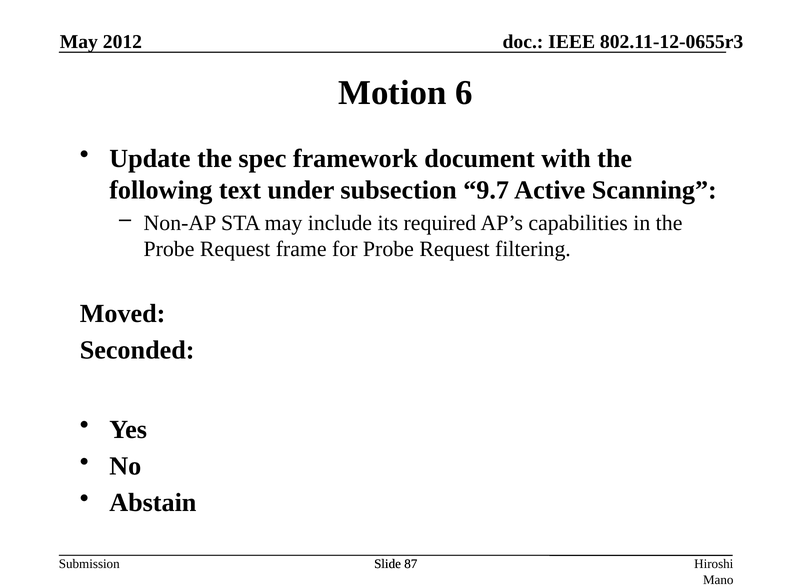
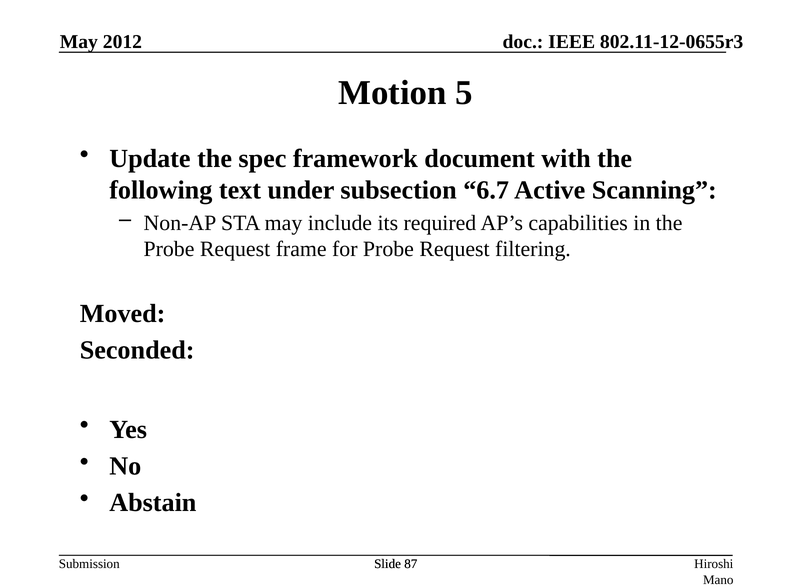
6: 6 -> 5
9.7: 9.7 -> 6.7
